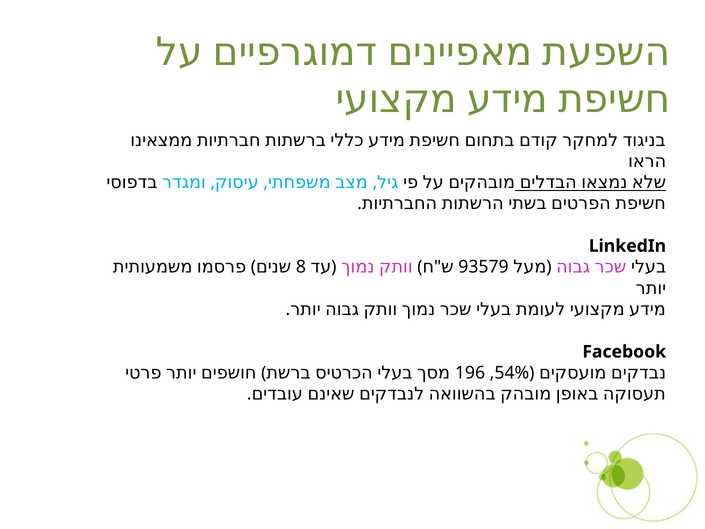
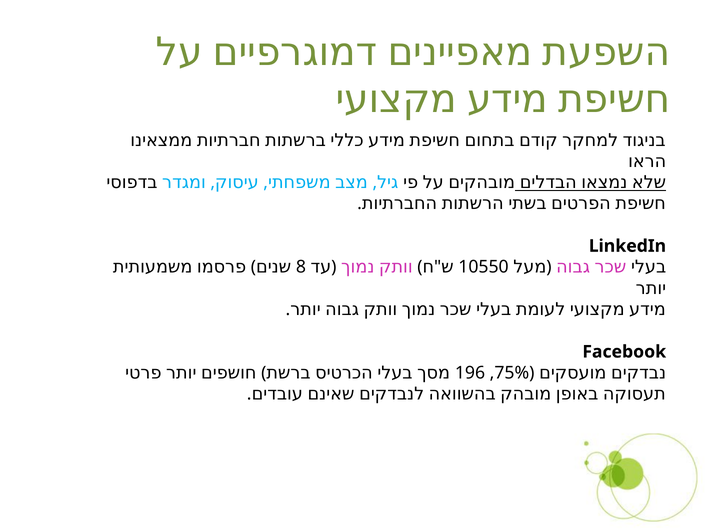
93579: 93579 -> 10550
54%: 54% -> 75%
